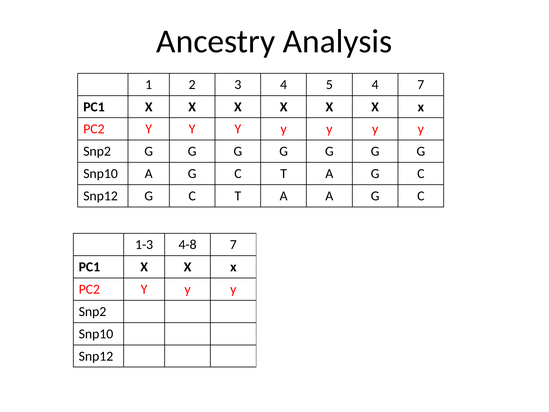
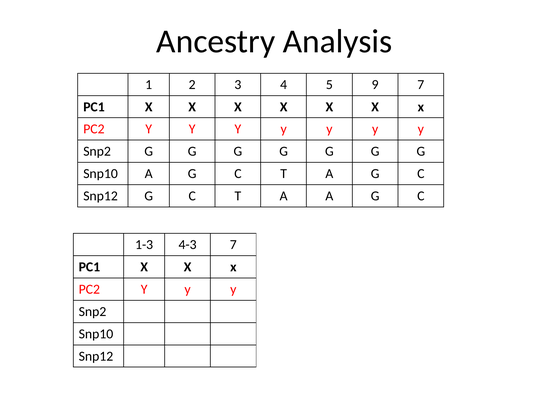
5 4: 4 -> 9
4-8: 4-8 -> 4-3
